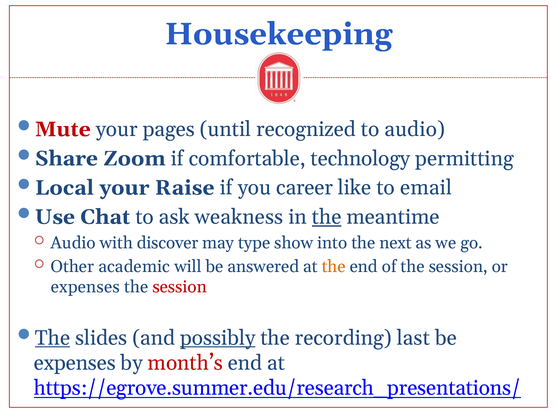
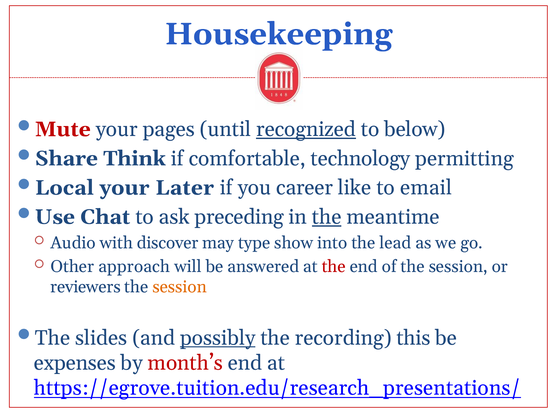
recognized underline: none -> present
to audio: audio -> below
Zoom: Zoom -> Think
Raise: Raise -> Later
weakness: weakness -> preceding
next: next -> lead
academic: academic -> approach
the at (334, 267) colour: orange -> red
expenses at (85, 287): expenses -> reviewers
session at (180, 287) colour: red -> orange
The at (53, 338) underline: present -> none
last: last -> this
https://egrove.summer.edu/research_presentations/: https://egrove.summer.edu/research_presentations/ -> https://egrove.tuition.edu/research_presentations/
